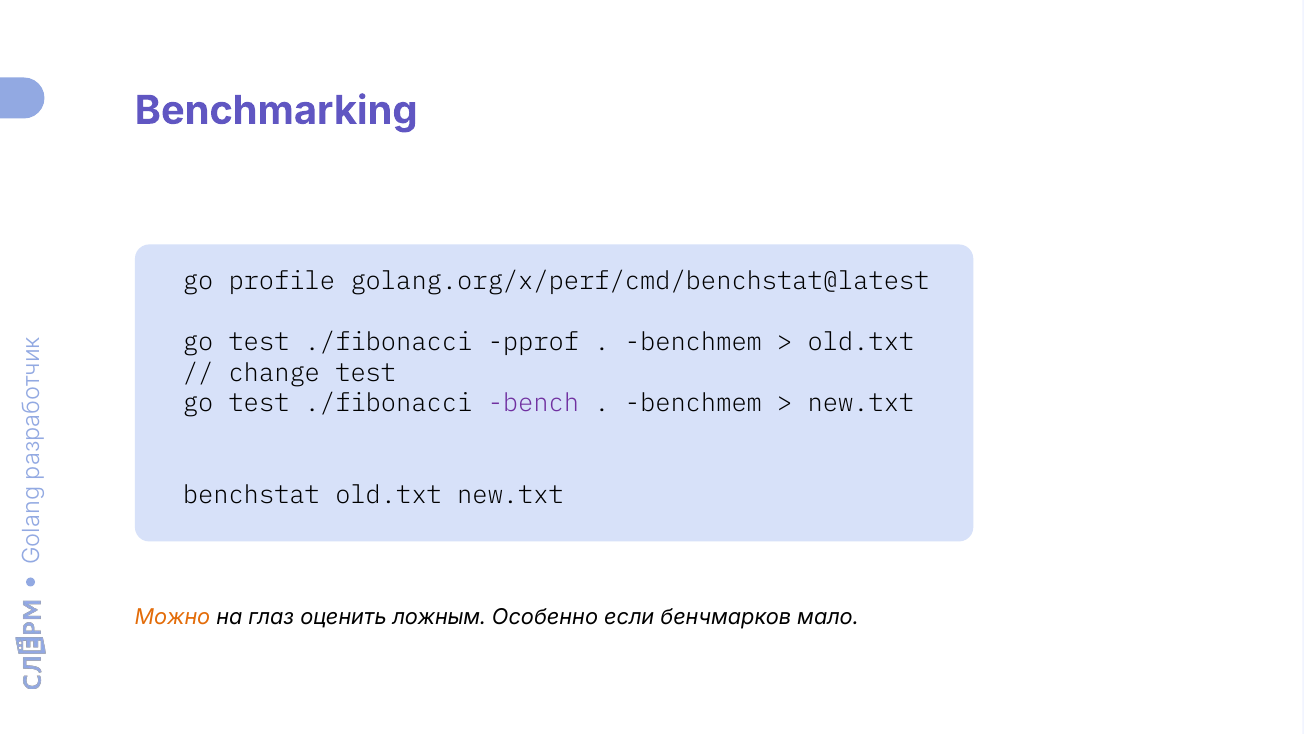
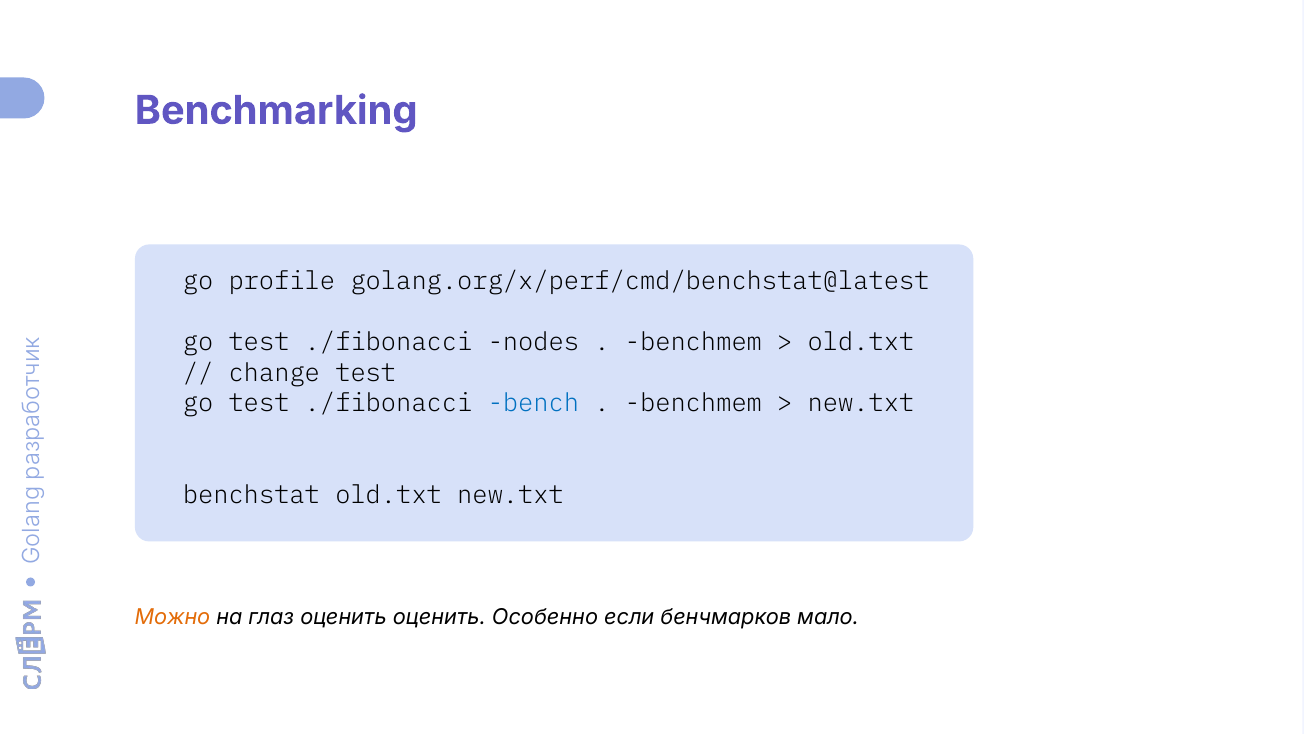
pprof: pprof -> nodes
bench colour: purple -> blue
оценить ложным: ложным -> оценить
